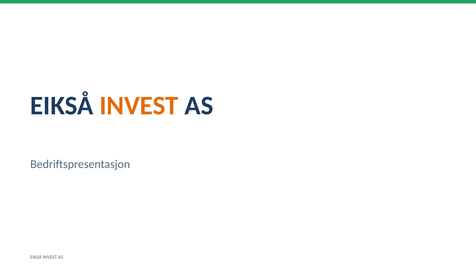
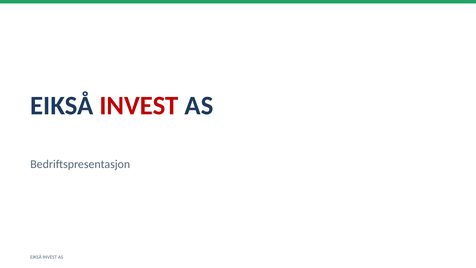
INVEST at (139, 106) colour: orange -> red
